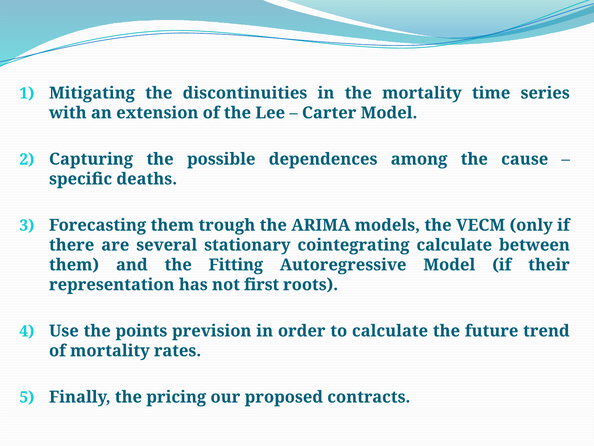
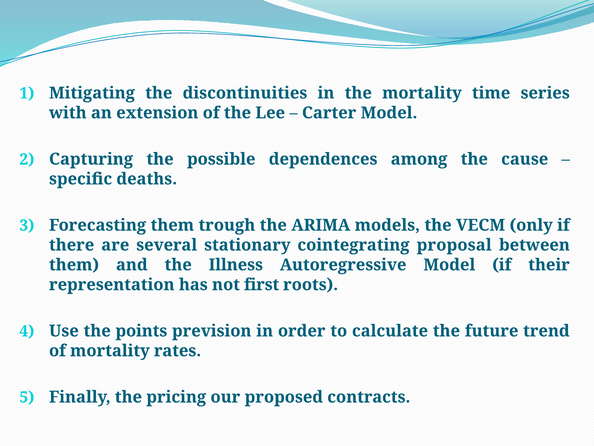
cointegrating calculate: calculate -> proposal
Fitting: Fitting -> Illness
